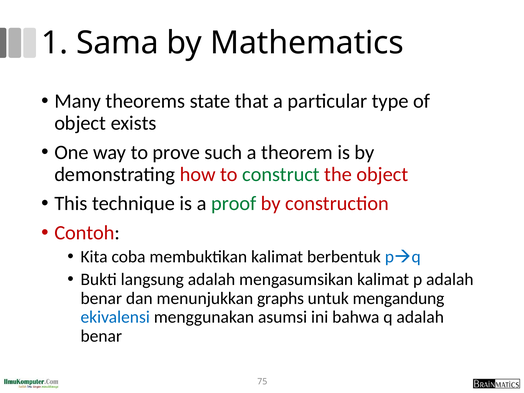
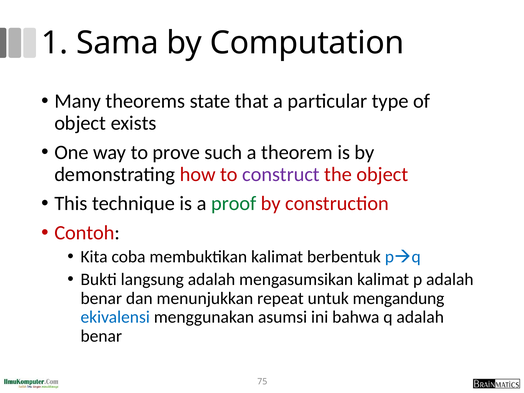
Mathematics: Mathematics -> Computation
construct colour: green -> purple
graphs: graphs -> repeat
